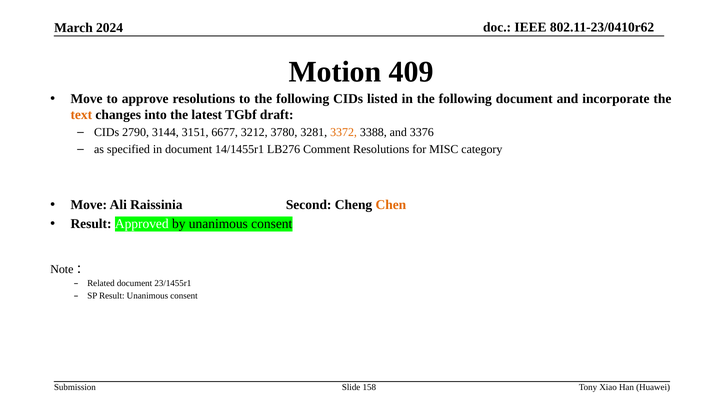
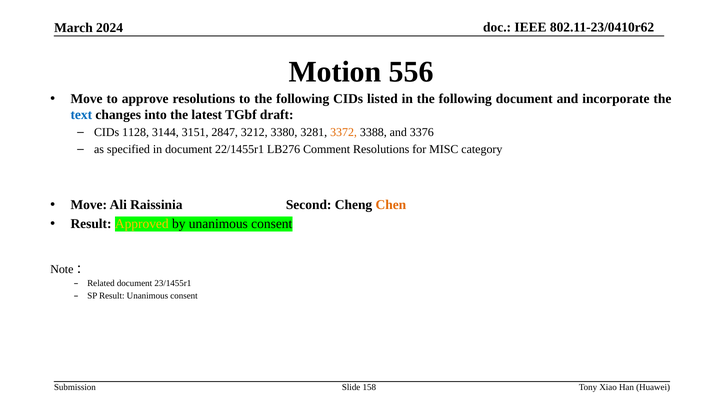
409: 409 -> 556
text colour: orange -> blue
2790: 2790 -> 1128
6677: 6677 -> 2847
3780: 3780 -> 3380
14/1455r1: 14/1455r1 -> 22/1455r1
Approved colour: white -> yellow
